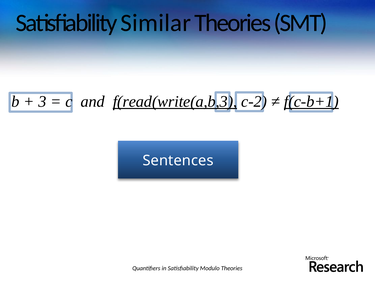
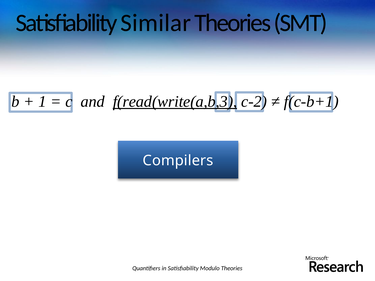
3: 3 -> 1
f(c-b+1 underline: present -> none
Sentences: Sentences -> Compilers
